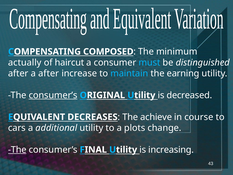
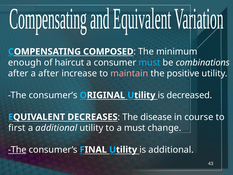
actually: actually -> enough
distinguished: distinguished -> combinations
maintain colour: light blue -> pink
earning: earning -> positive
consumer’s at (53, 95) underline: present -> none
achieve: achieve -> disease
cars: cars -> first
a plots: plots -> must
is increasing: increasing -> additional
